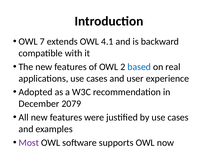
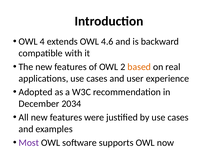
7: 7 -> 4
4.1: 4.1 -> 4.6
based colour: blue -> orange
2079: 2079 -> 2034
